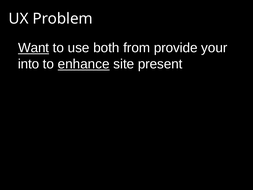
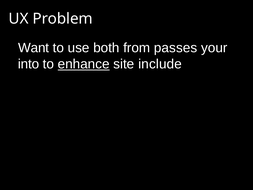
Want underline: present -> none
provide: provide -> passes
present: present -> include
